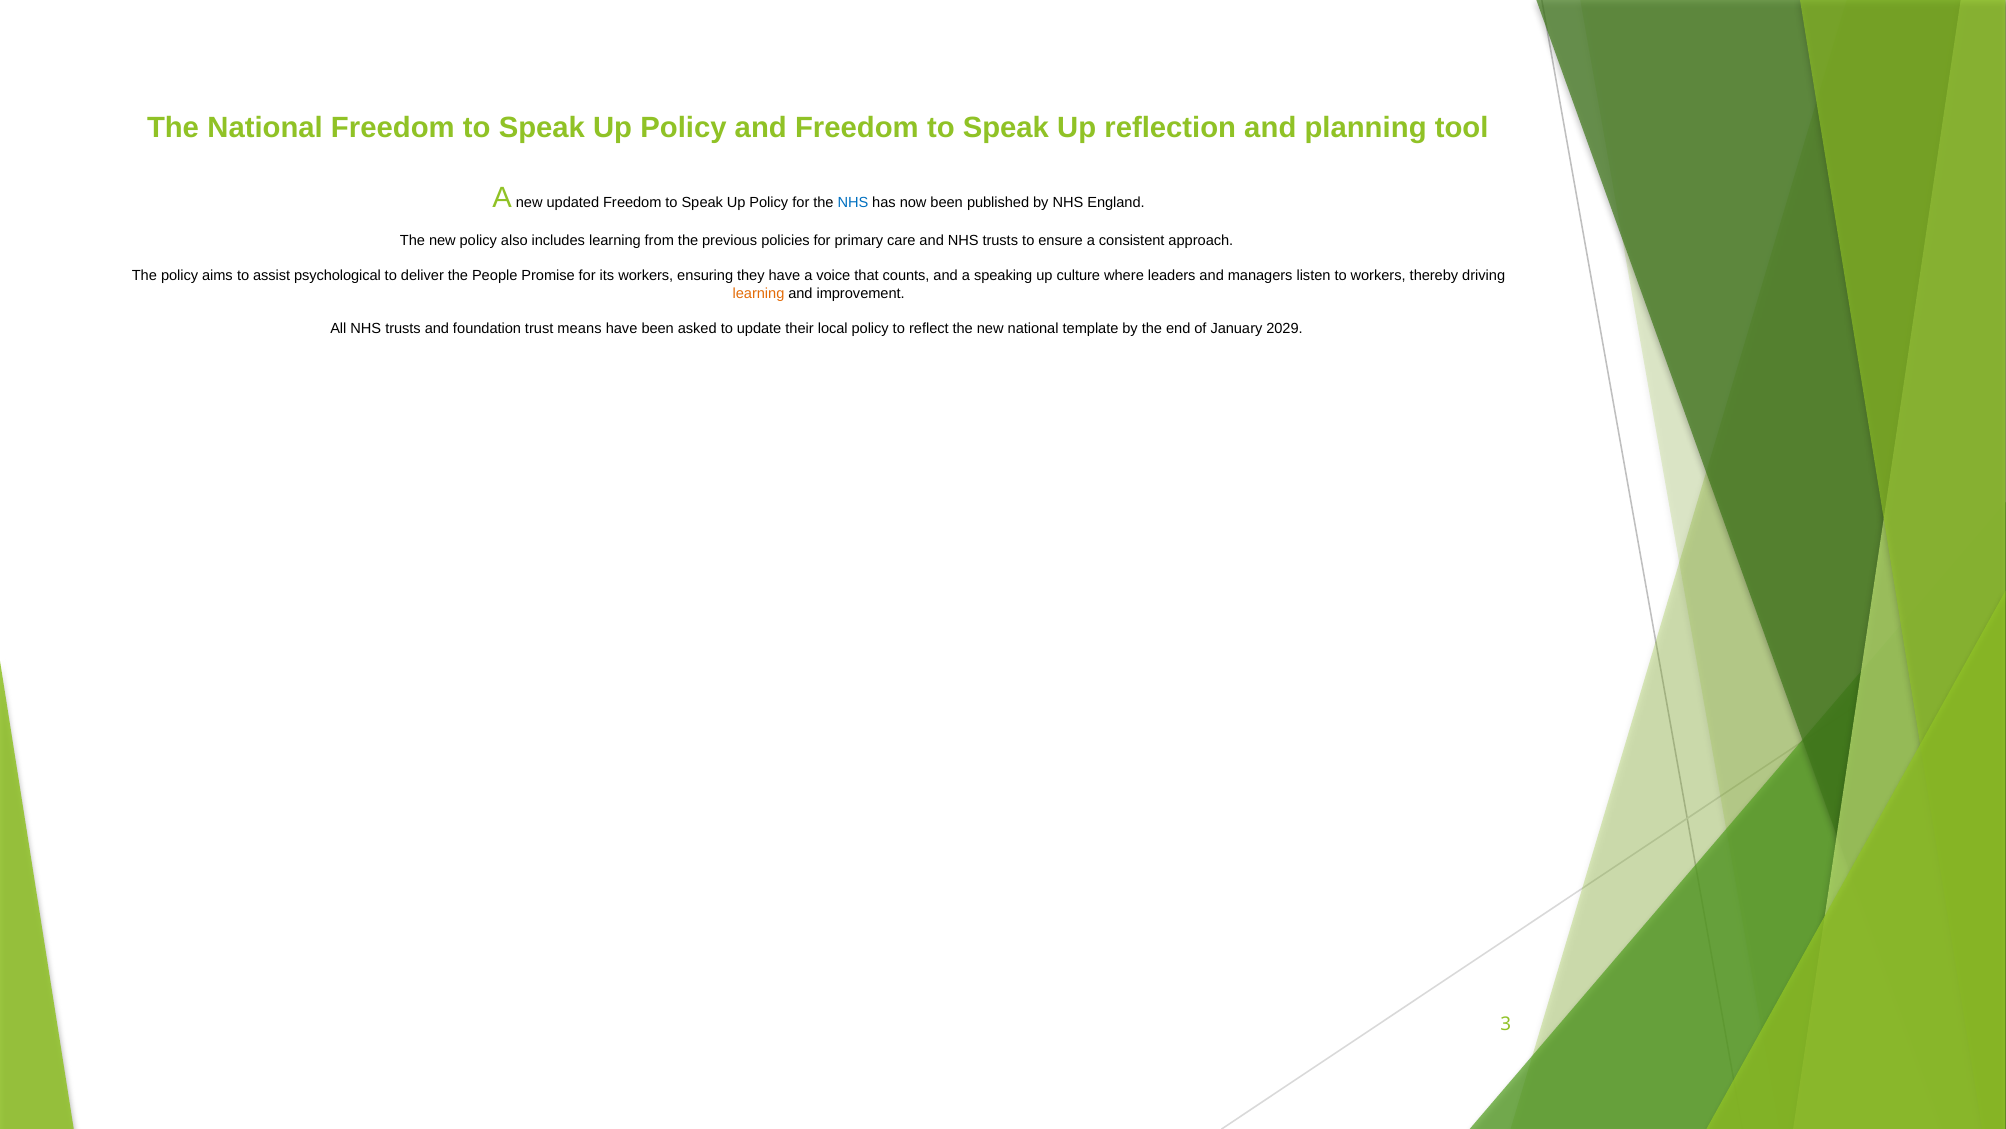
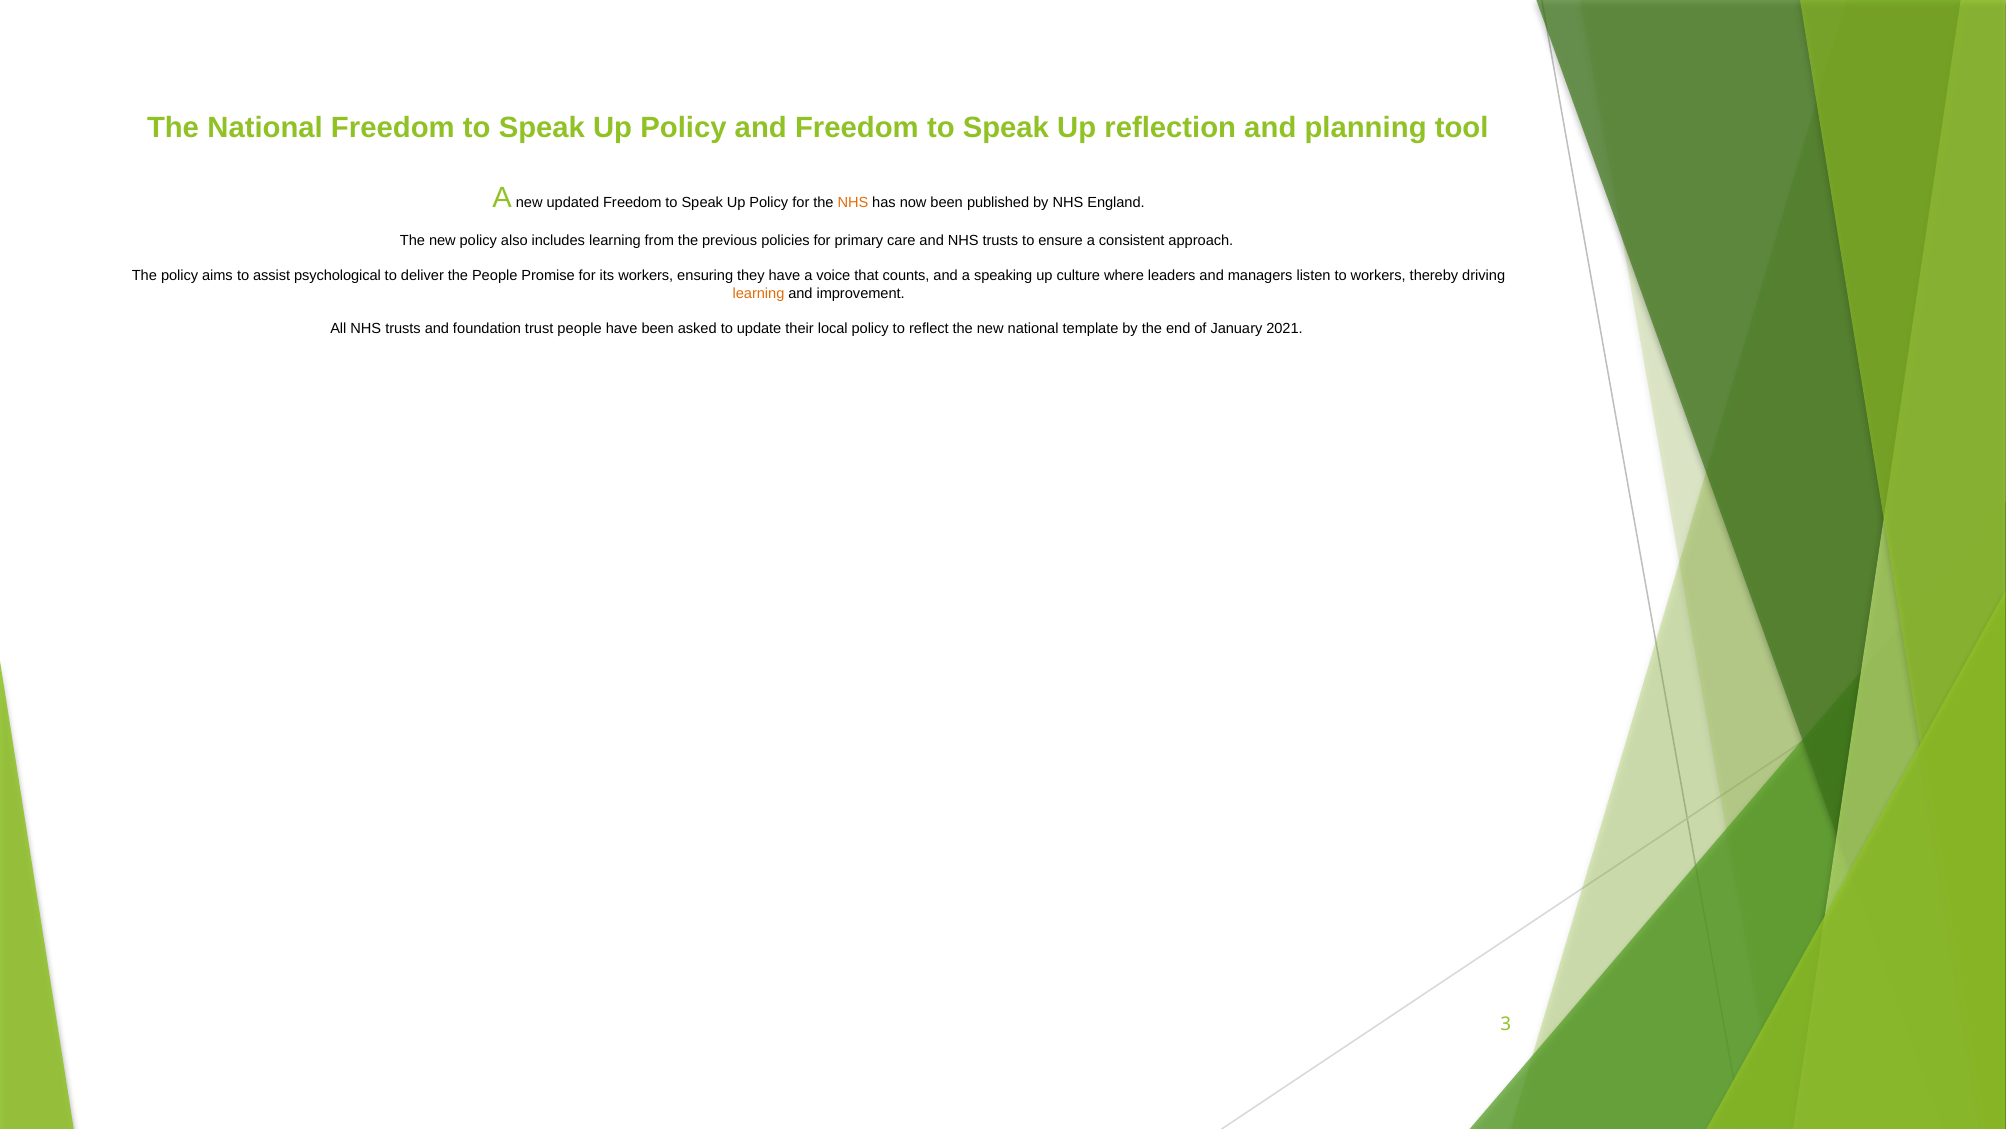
NHS at (853, 202) colour: blue -> orange
trust means: means -> people
2029: 2029 -> 2021
